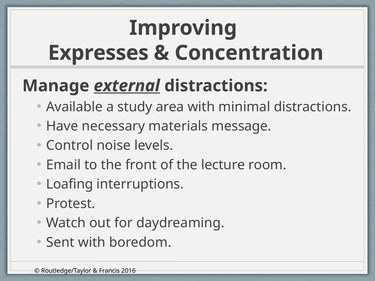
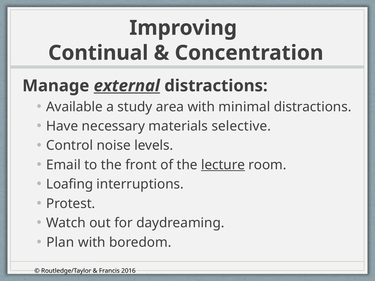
Expresses: Expresses -> Continual
message: message -> selective
lecture underline: none -> present
Sent: Sent -> Plan
